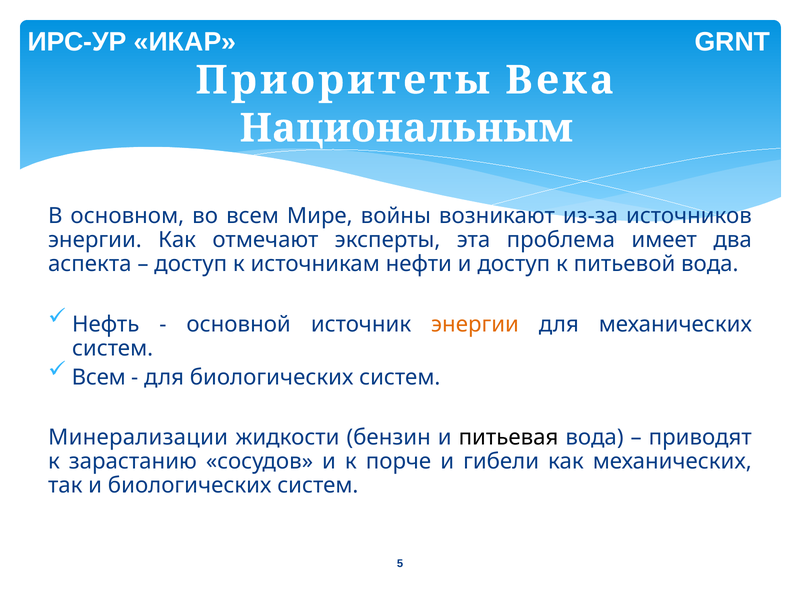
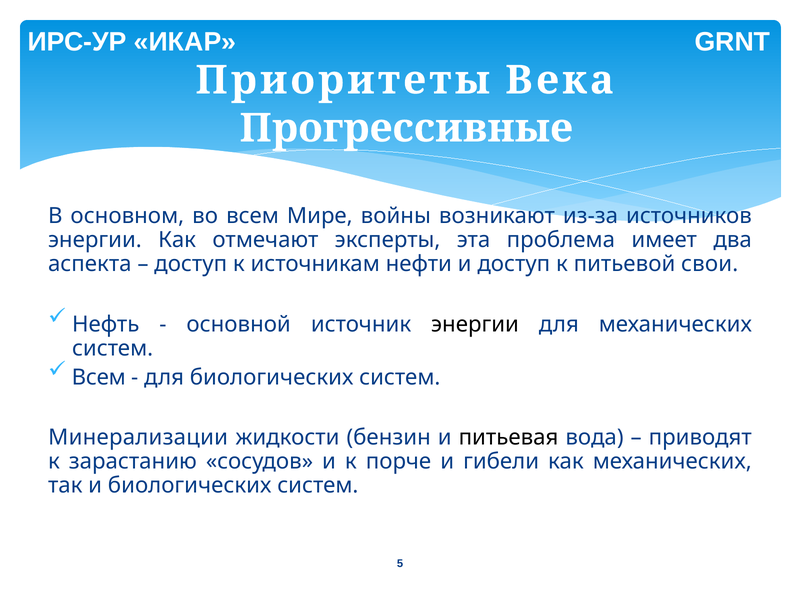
Национальным: Национальным -> Прогрессивные
питьевой вода: вода -> свои
энергии at (475, 324) colour: orange -> black
